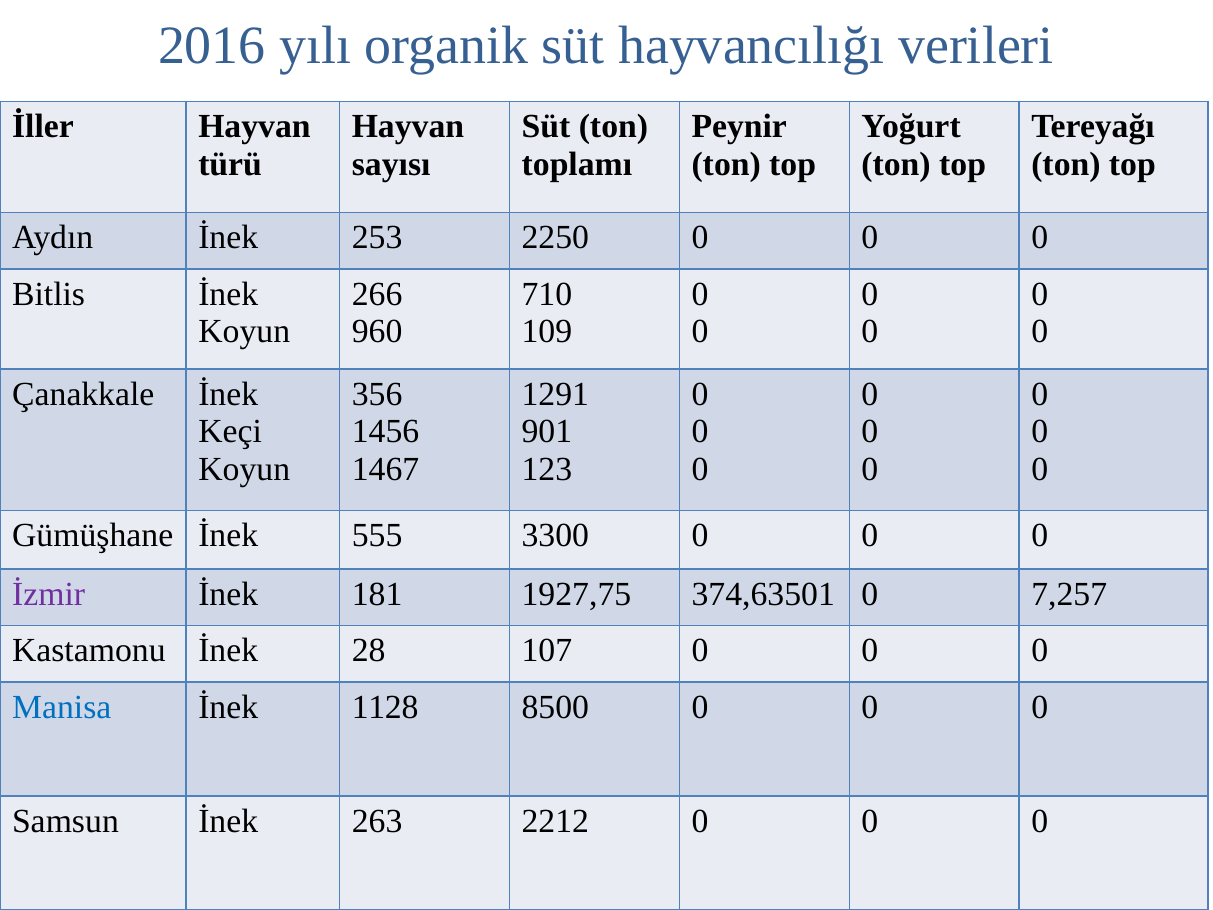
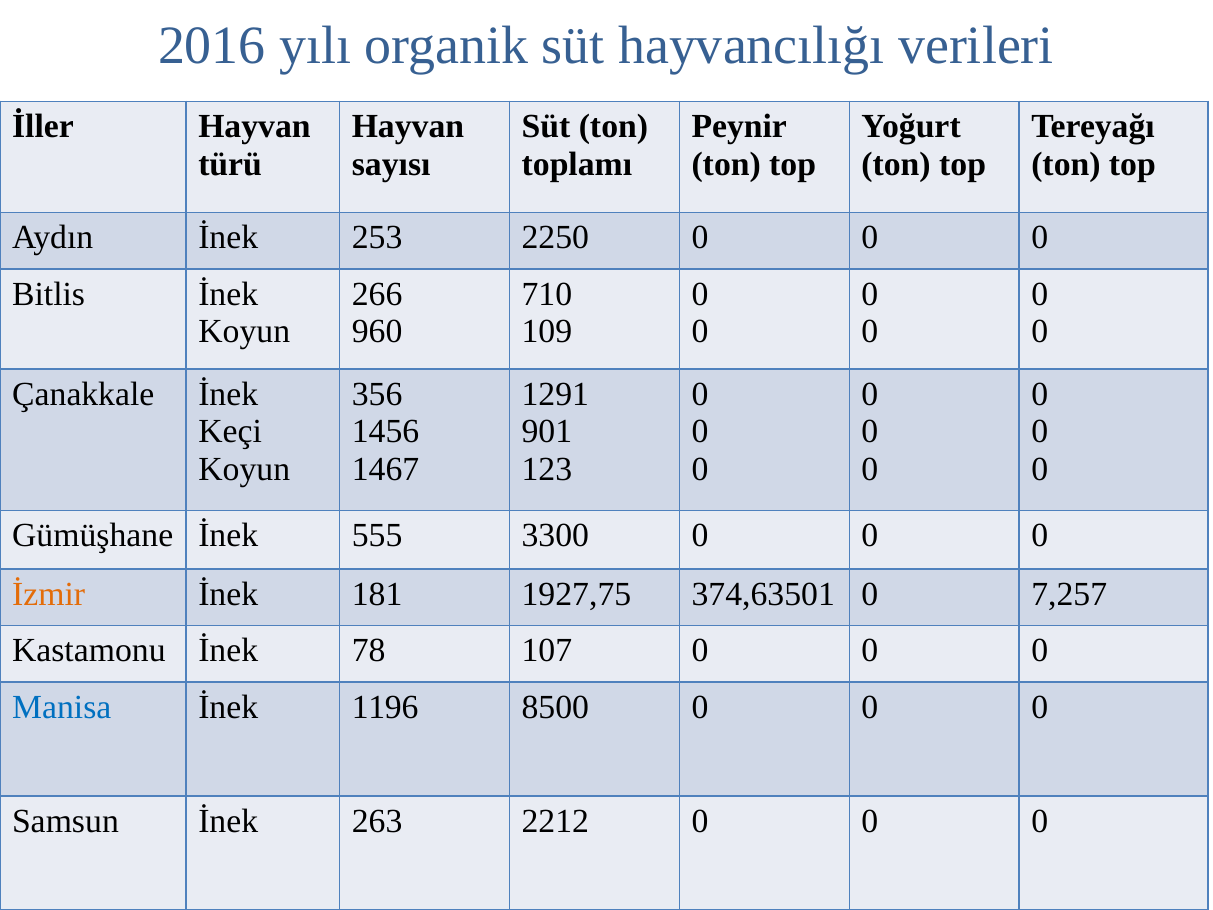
İzmir colour: purple -> orange
28: 28 -> 78
1128: 1128 -> 1196
